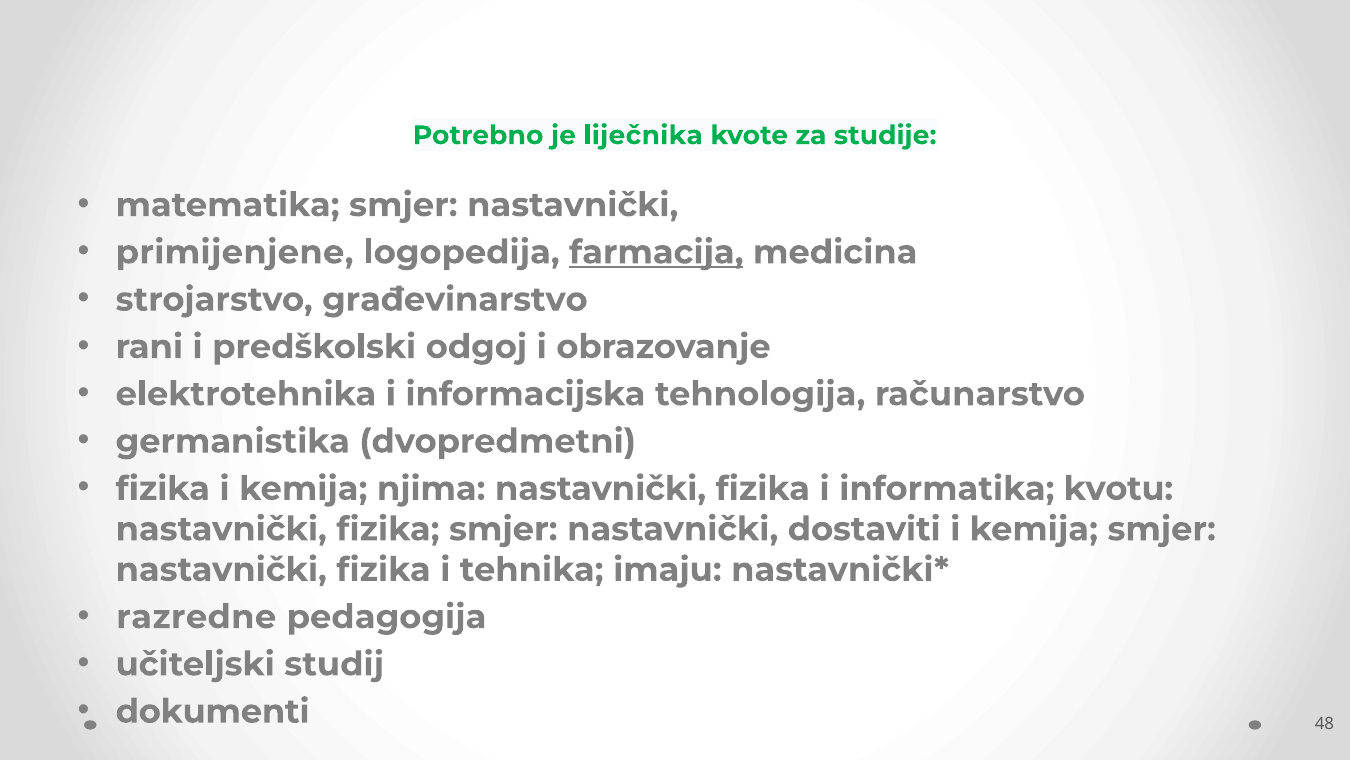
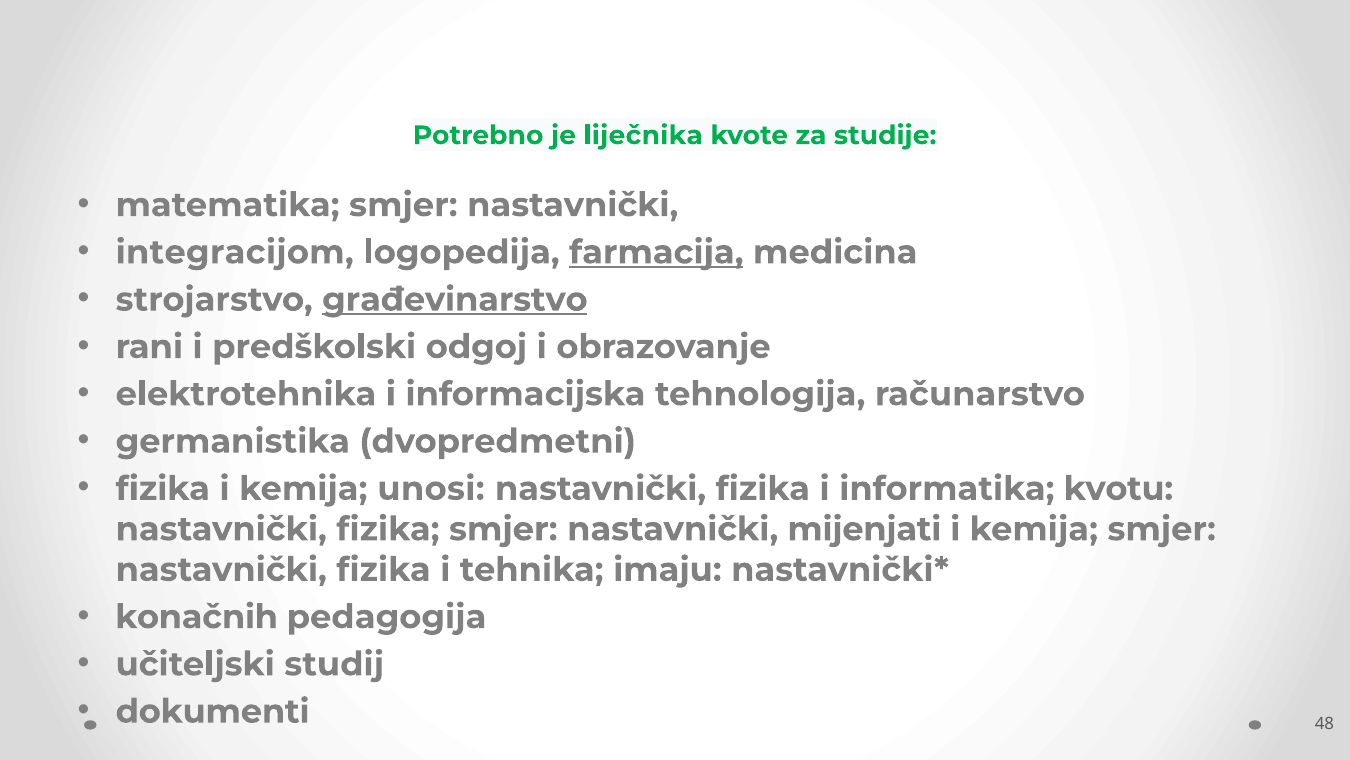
primijenjene: primijenjene -> integracijom
građevinarstvo underline: none -> present
njima: njima -> unosi
dostaviti: dostaviti -> mijenjati
razredne: razredne -> konačnih
